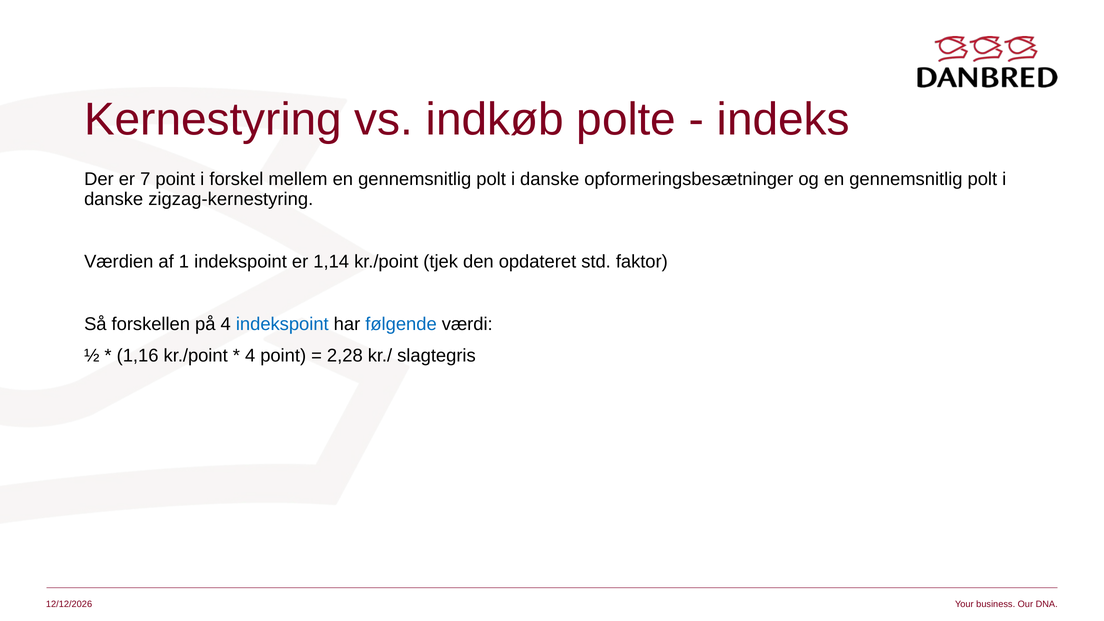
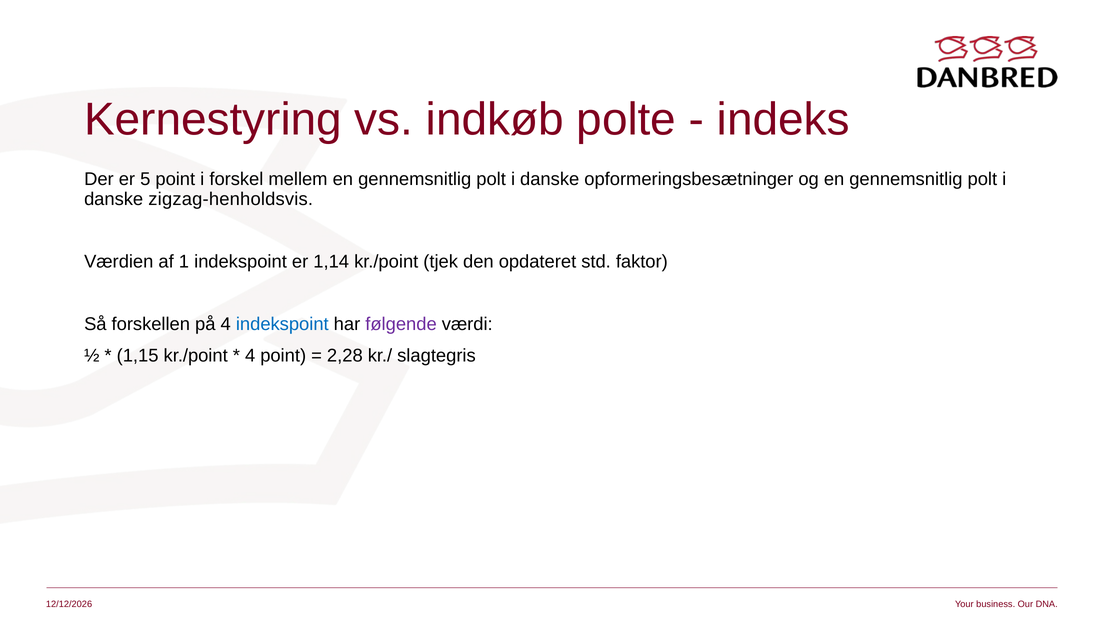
7: 7 -> 5
zigzag-kernestyring: zigzag-kernestyring -> zigzag-henholdsvis
følgende colour: blue -> purple
1,16: 1,16 -> 1,15
